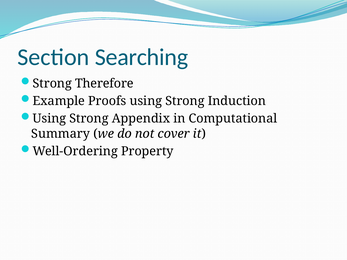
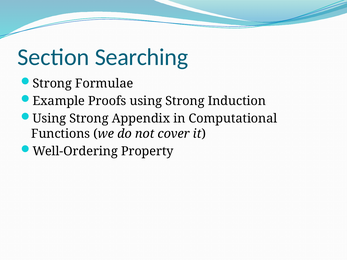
Therefore: Therefore -> Formulae
Summary: Summary -> Functions
